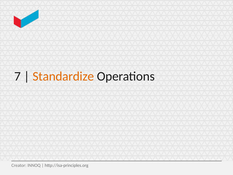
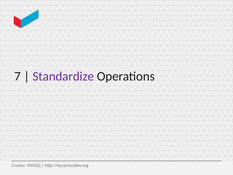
Standardize colour: orange -> purple
